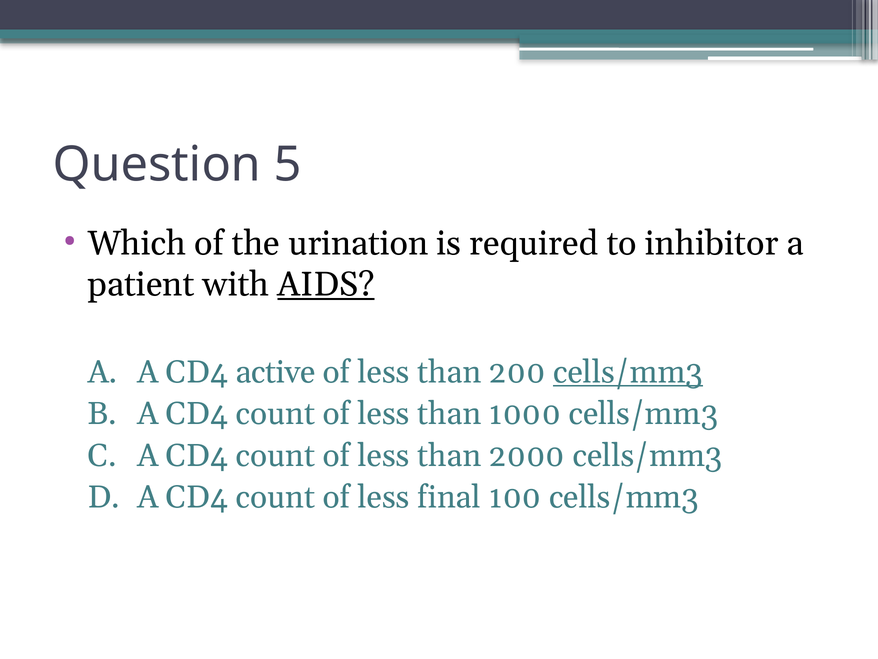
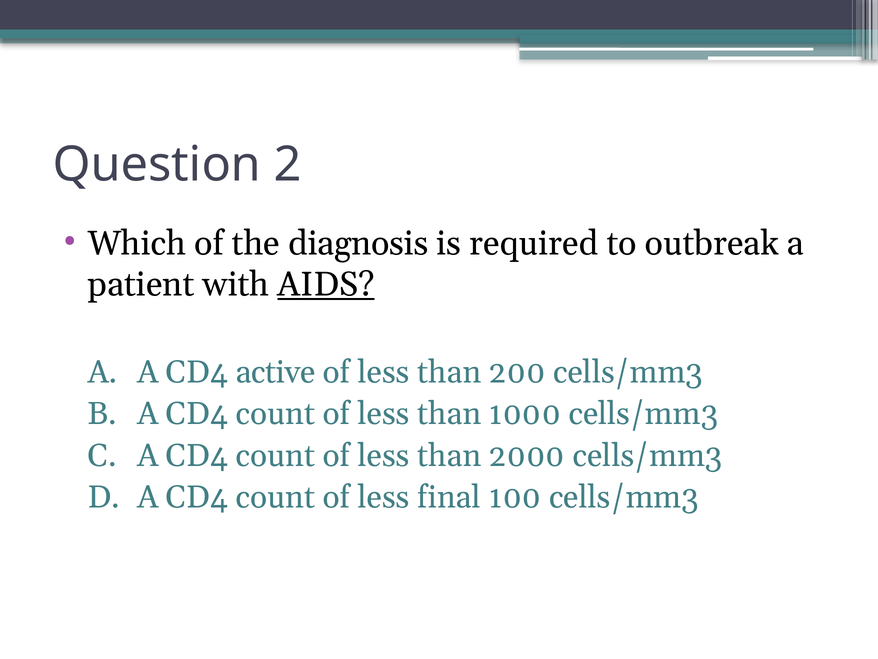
5: 5 -> 2
urination: urination -> diagnosis
inhibitor: inhibitor -> outbreak
cells/mm3 at (628, 372) underline: present -> none
